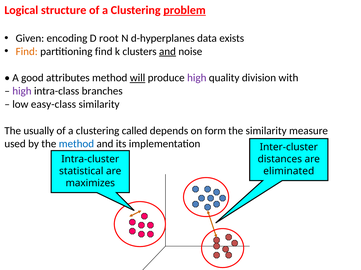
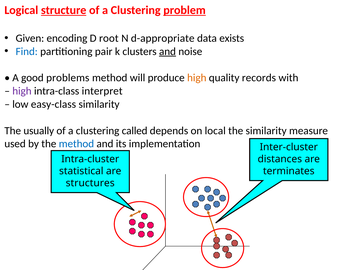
structure underline: none -> present
d-hyperplanes: d-hyperplanes -> d-appropriate
Find at (27, 52) colour: orange -> blue
partitioning find: find -> pair
attributes: attributes -> problems
will underline: present -> none
high at (197, 78) colour: purple -> orange
division: division -> records
branches: branches -> interpret
form: form -> local
eliminated: eliminated -> terminates
maximizes: maximizes -> structures
